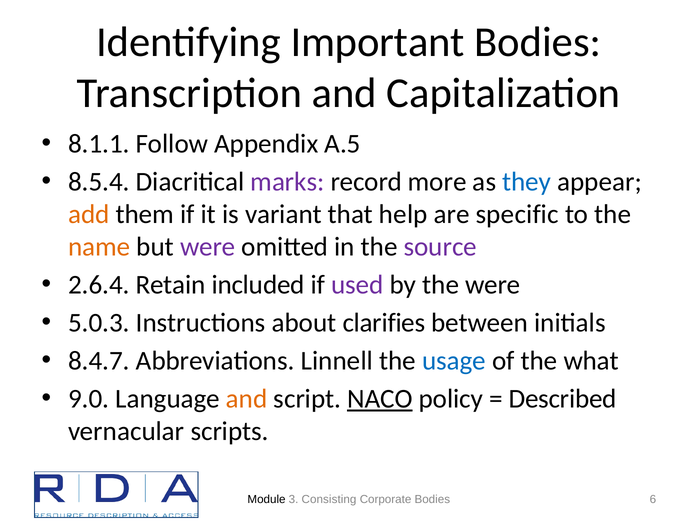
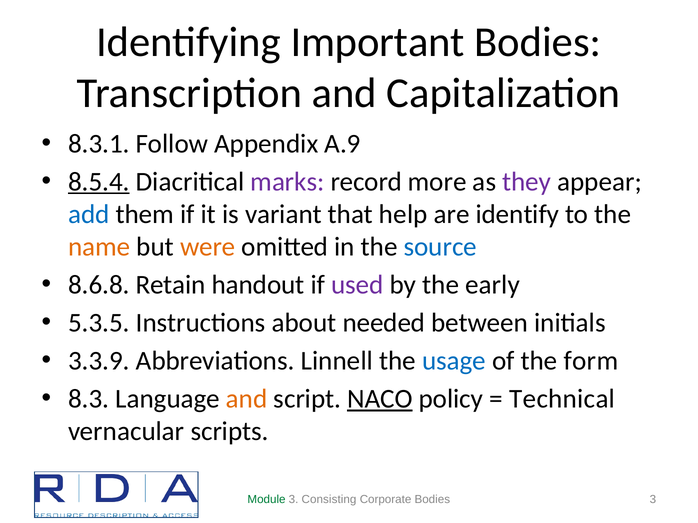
8.1.1: 8.1.1 -> 8.3.1
A.5: A.5 -> A.9
8.5.4 underline: none -> present
they colour: blue -> purple
add colour: orange -> blue
specific: specific -> identify
were at (208, 247) colour: purple -> orange
source colour: purple -> blue
2.6.4: 2.6.4 -> 8.6.8
included: included -> handout
the were: were -> early
5.0.3: 5.0.3 -> 5.3.5
clarifies: clarifies -> needed
8.4.7: 8.4.7 -> 3.3.9
what: what -> form
9.0: 9.0 -> 8.3
Described: Described -> Technical
Module colour: black -> green
Bodies 6: 6 -> 3
